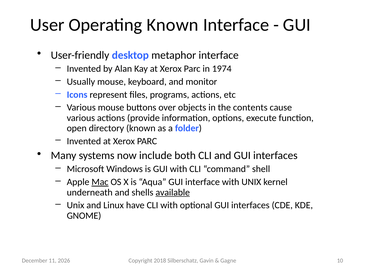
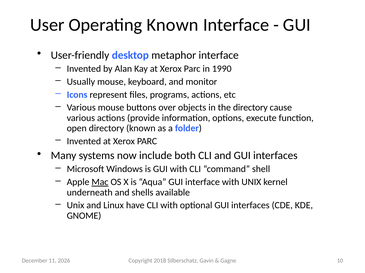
1974: 1974 -> 1990
the contents: contents -> directory
available underline: present -> none
